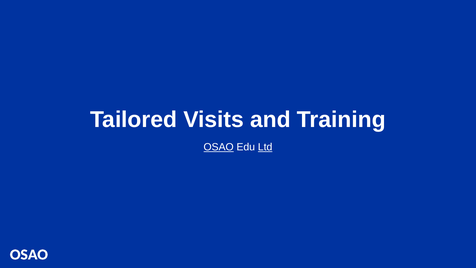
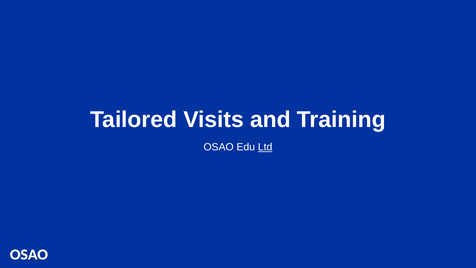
OSAO underline: present -> none
